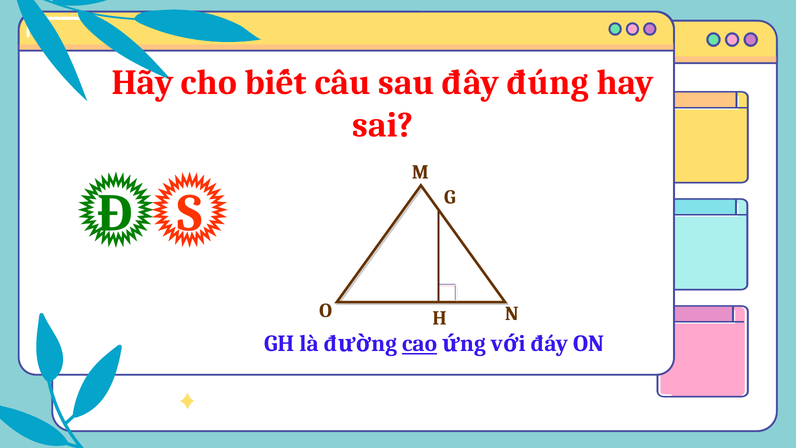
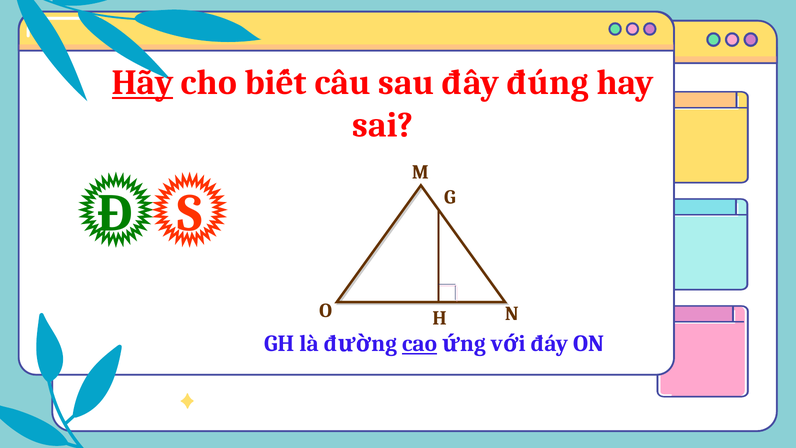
Hãy underline: none -> present
